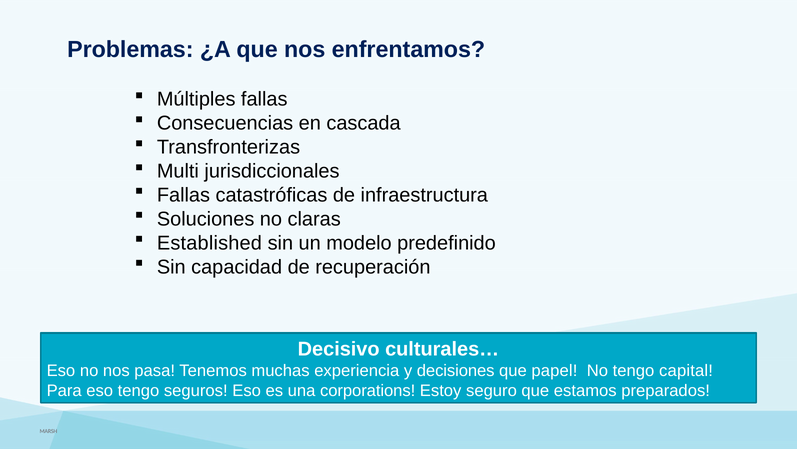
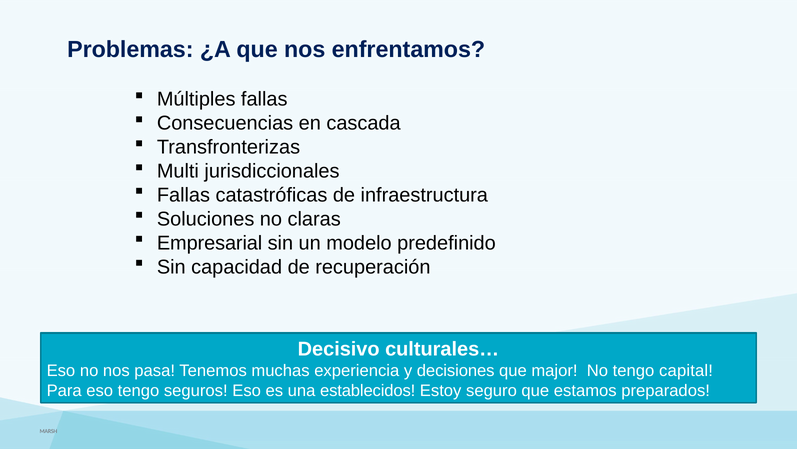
Established: Established -> Empresarial
papel: papel -> major
corporations: corporations -> establecidos
